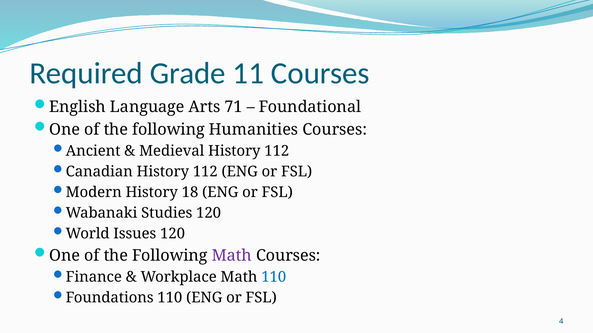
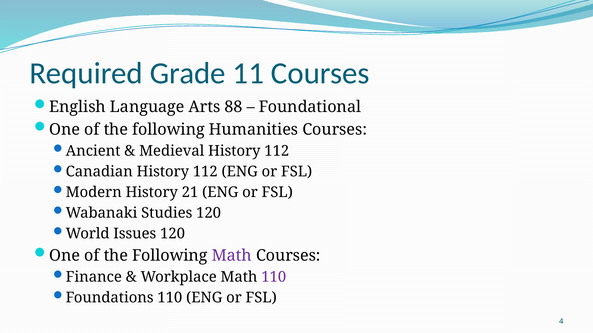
71: 71 -> 88
18: 18 -> 21
110 at (274, 277) colour: blue -> purple
